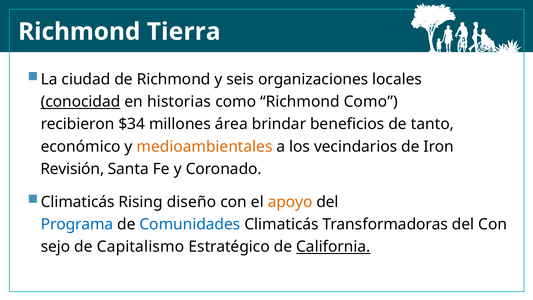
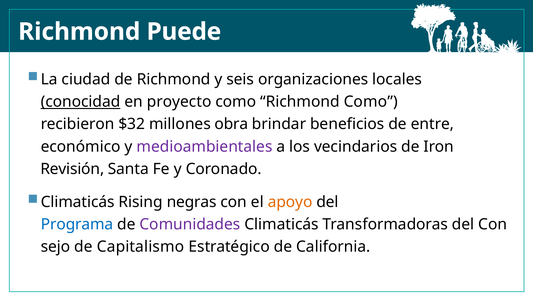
Tierra: Tierra -> Puede
historias: historias -> proyecto
$34: $34 -> $32
área: área -> obra
tanto: tanto -> entre
medioambientales colour: orange -> purple
diseño: diseño -> negras
Comunidades colour: blue -> purple
California underline: present -> none
